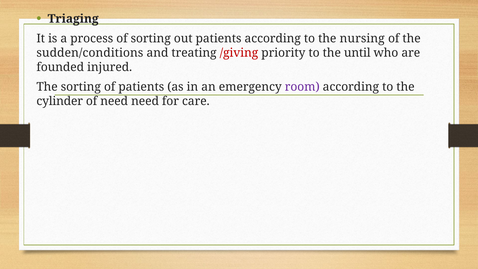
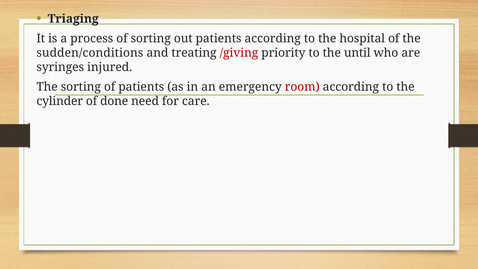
nursing: nursing -> hospital
founded: founded -> syringes
room colour: purple -> red
of need: need -> done
